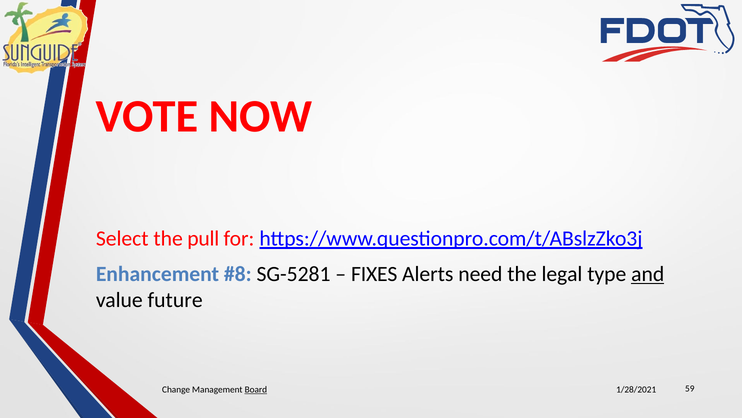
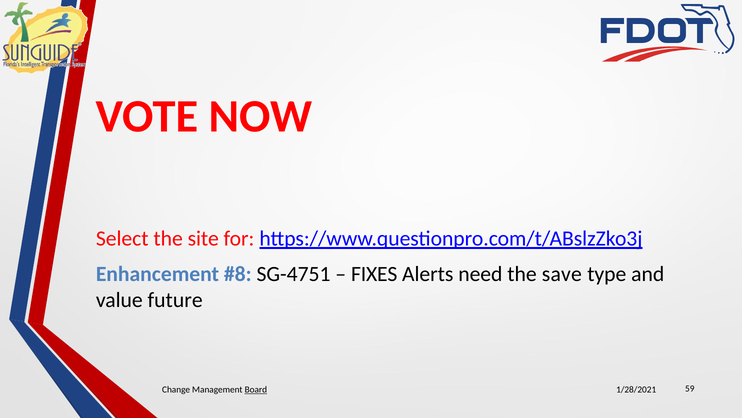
pull: pull -> site
SG-5281: SG-5281 -> SG-4751
legal: legal -> save
and underline: present -> none
